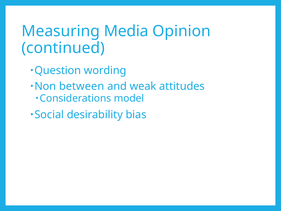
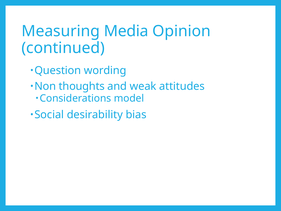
between: between -> thoughts
